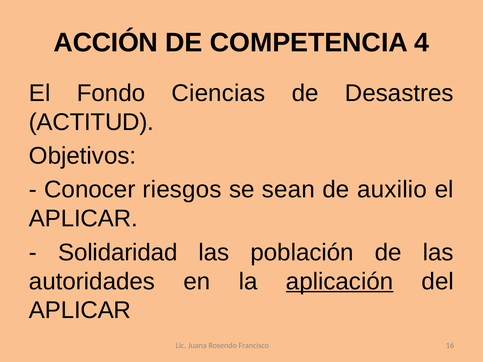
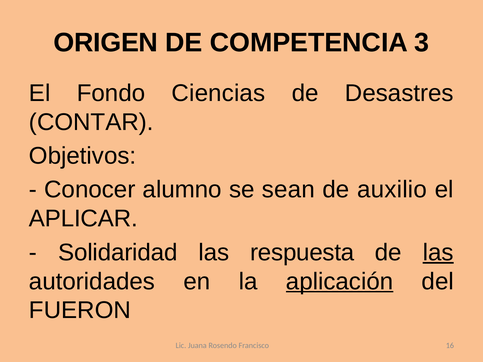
ACCIÓN: ACCIÓN -> ORIGEN
4: 4 -> 3
ACTITUD: ACTITUD -> CONTAR
riesgos: riesgos -> alumno
población: población -> respuesta
las at (438, 253) underline: none -> present
APLICAR at (80, 311): APLICAR -> FUERON
